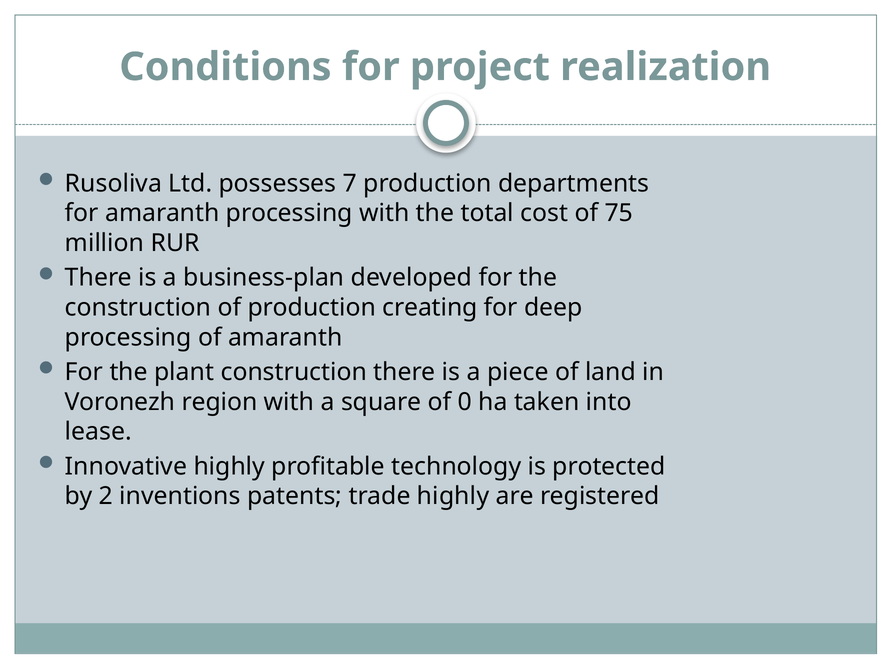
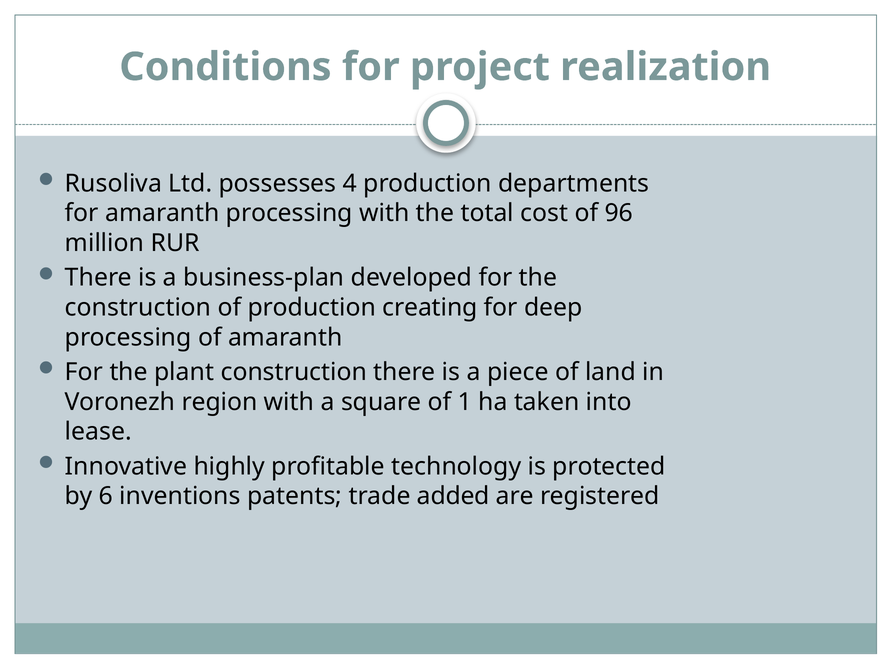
7: 7 -> 4
75: 75 -> 96
0: 0 -> 1
2: 2 -> 6
trade highly: highly -> added
